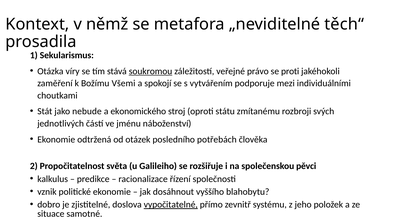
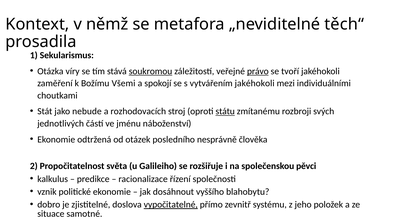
právo underline: none -> present
proti: proti -> tvoří
vytvářením podporuje: podporuje -> jakéhokoli
ekonomického: ekonomického -> rozhodovacích
státu underline: none -> present
potřebách: potřebách -> nesprávně
